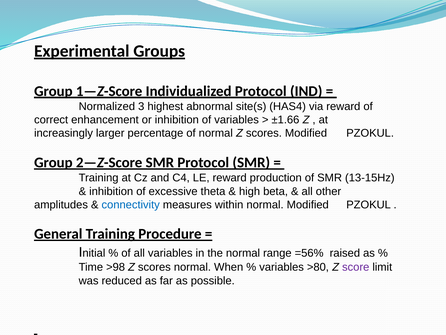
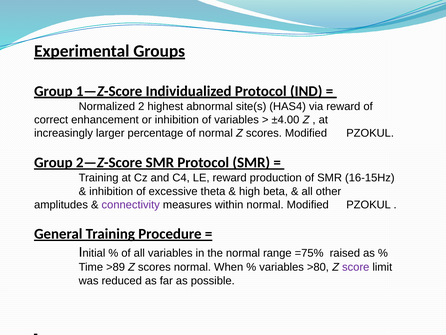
3: 3 -> 2
±1.66: ±1.66 -> ±4.00
13-15Hz: 13-15Hz -> 16-15Hz
connectivity colour: blue -> purple
=56%: =56% -> =75%
>98: >98 -> >89
